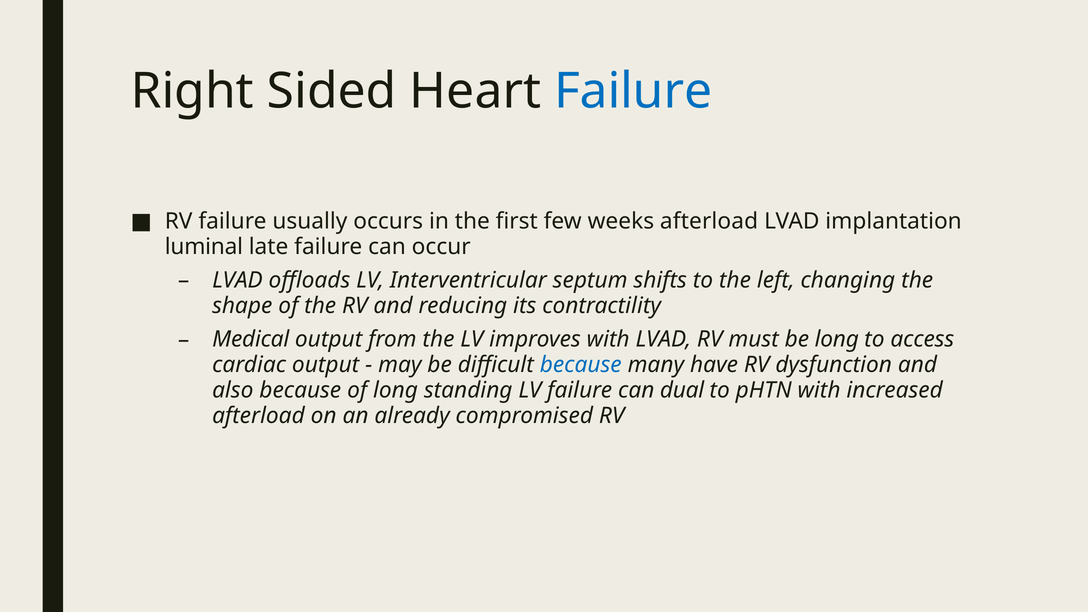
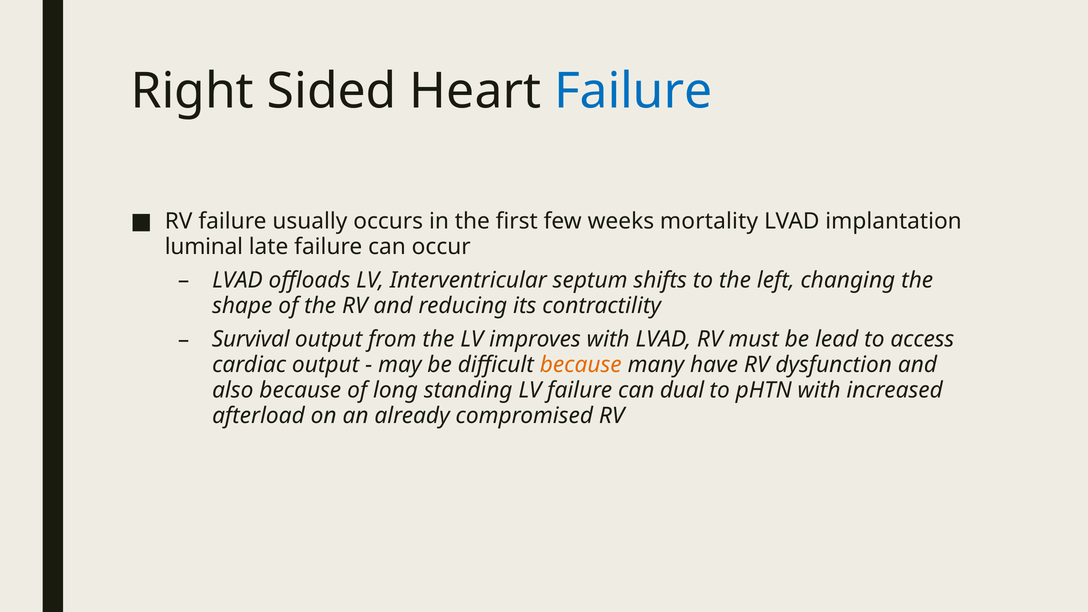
weeks afterload: afterload -> mortality
Medical: Medical -> Survival
be long: long -> lead
because at (581, 365) colour: blue -> orange
